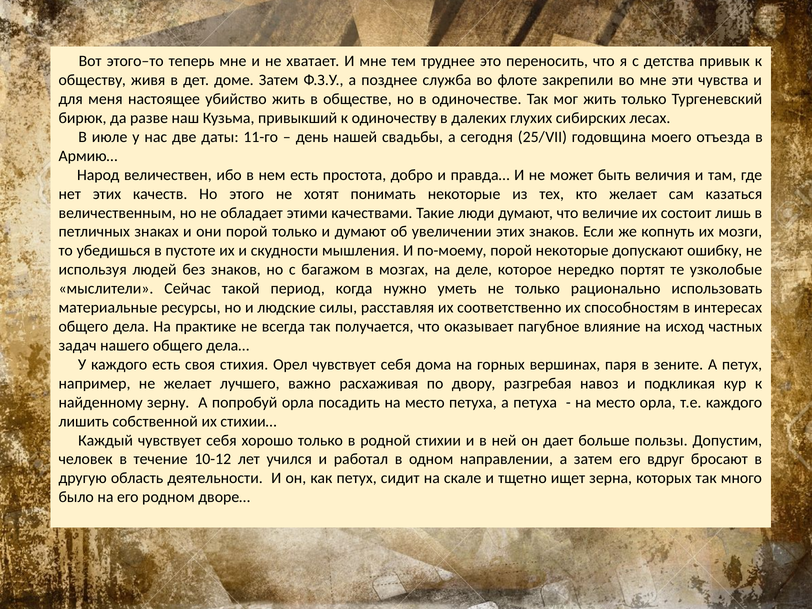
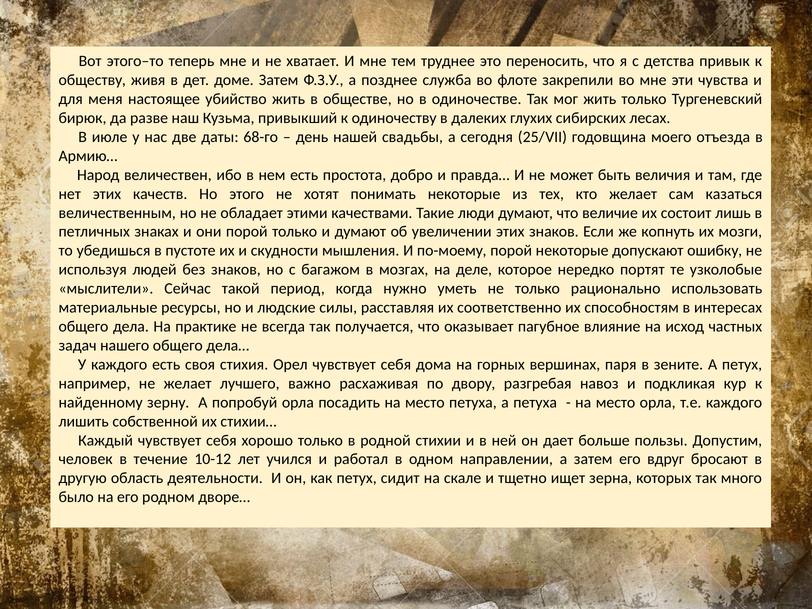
11-го: 11-го -> 68-го
